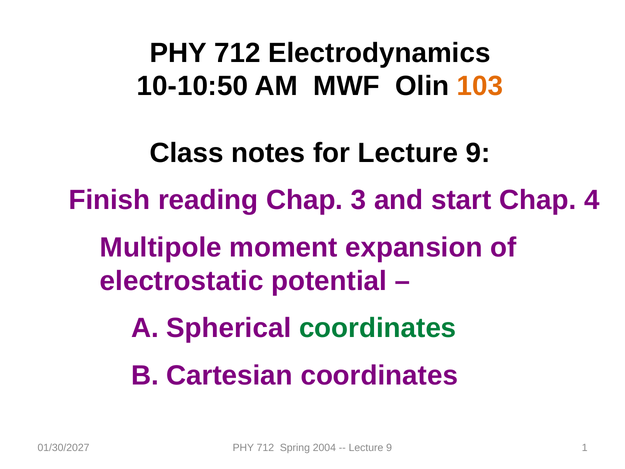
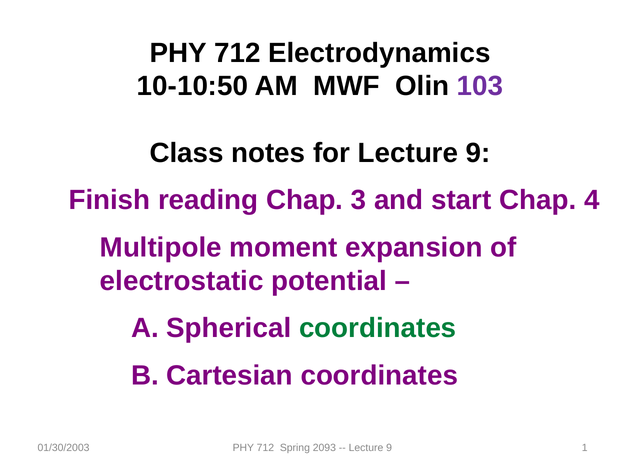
103 colour: orange -> purple
01/30/2027: 01/30/2027 -> 01/30/2003
2004: 2004 -> 2093
